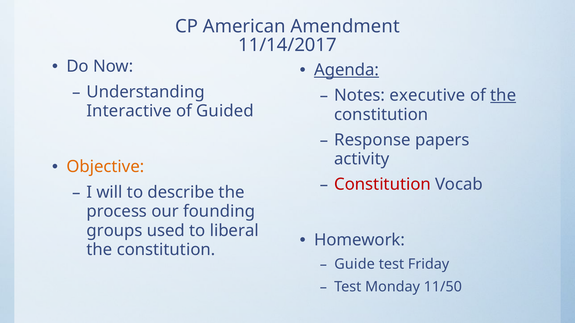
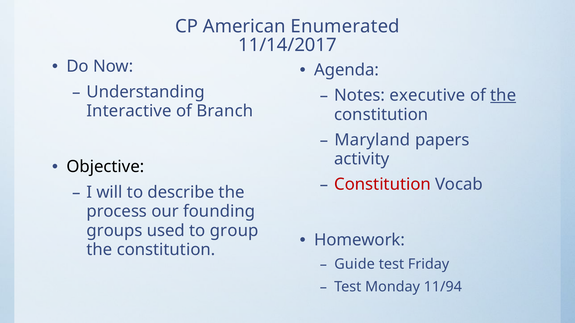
Amendment: Amendment -> Enumerated
Agenda underline: present -> none
Guided: Guided -> Branch
Response: Response -> Maryland
Objective colour: orange -> black
liberal: liberal -> group
11/50: 11/50 -> 11/94
